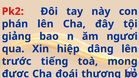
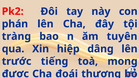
giảng: giảng -> tràng
ngươi: ngươi -> tuyên
